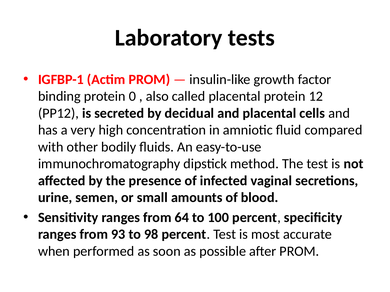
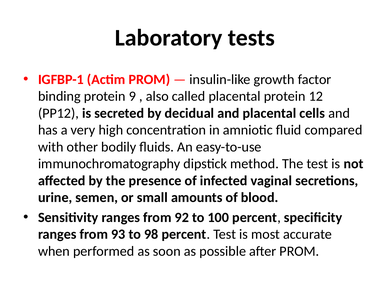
0: 0 -> 9
64: 64 -> 92
